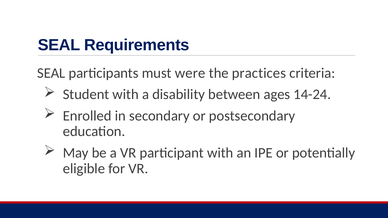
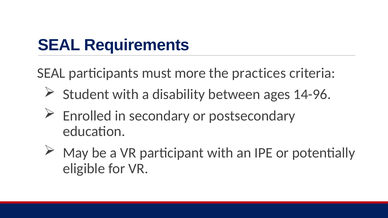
were: were -> more
14-24: 14-24 -> 14-96
